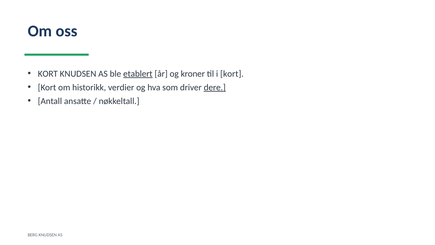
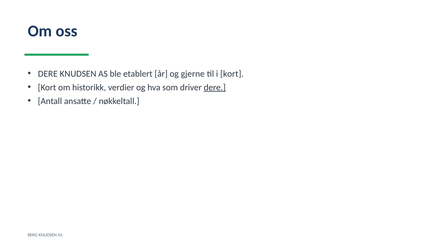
KORT at (48, 74): KORT -> DERE
etablert underline: present -> none
kroner: kroner -> gjerne
